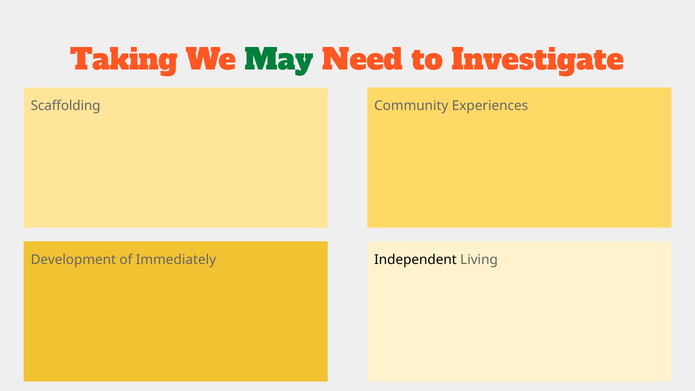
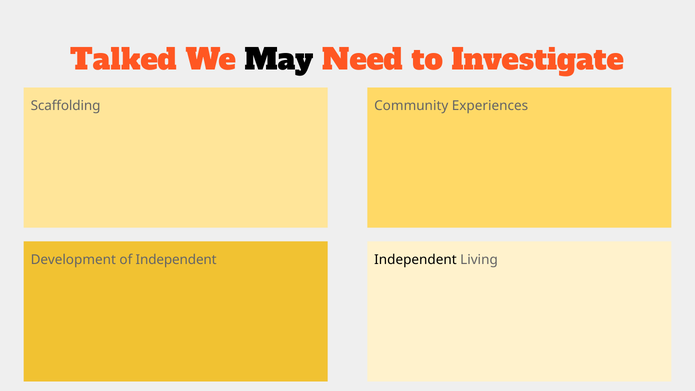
Taking: Taking -> Talked
May colour: green -> black
of Immediately: Immediately -> Independent
